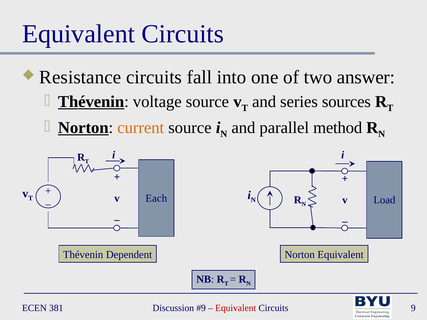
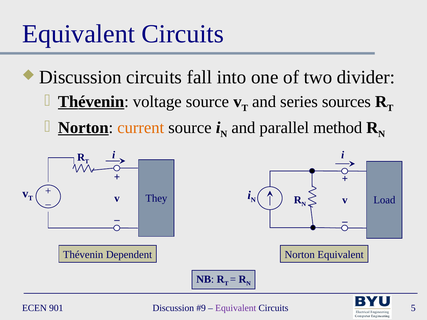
Resistance at (80, 77): Resistance -> Discussion
answer: answer -> divider
Each: Each -> They
381: 381 -> 901
Equivalent at (236, 308) colour: red -> purple
9: 9 -> 5
